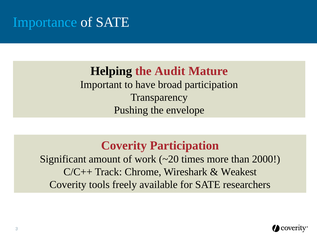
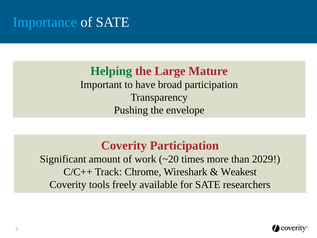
Helping colour: black -> green
Audit: Audit -> Large
2000: 2000 -> 2029
